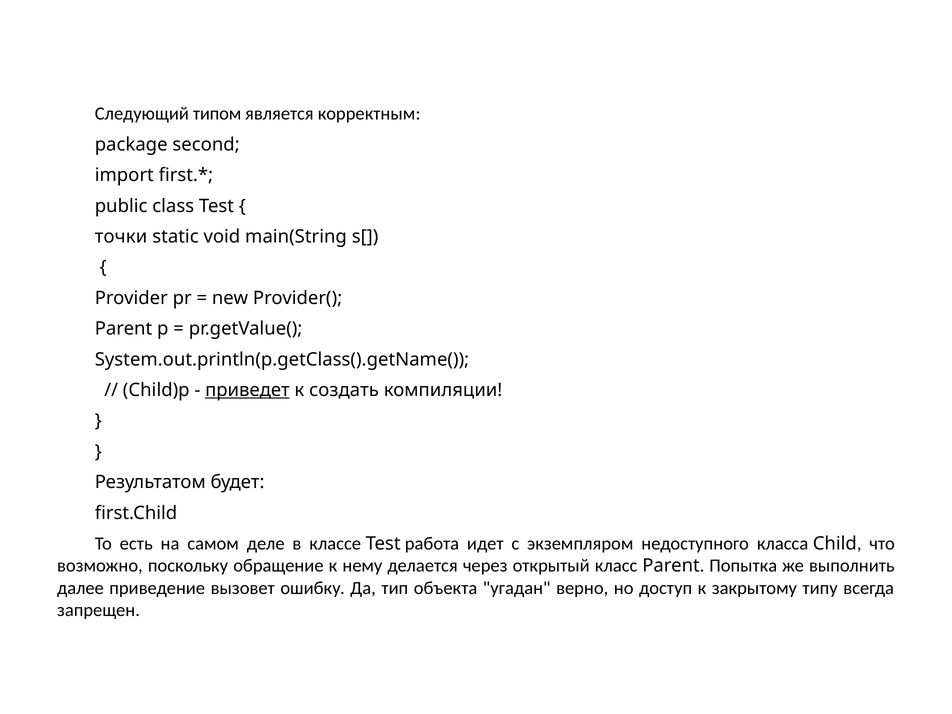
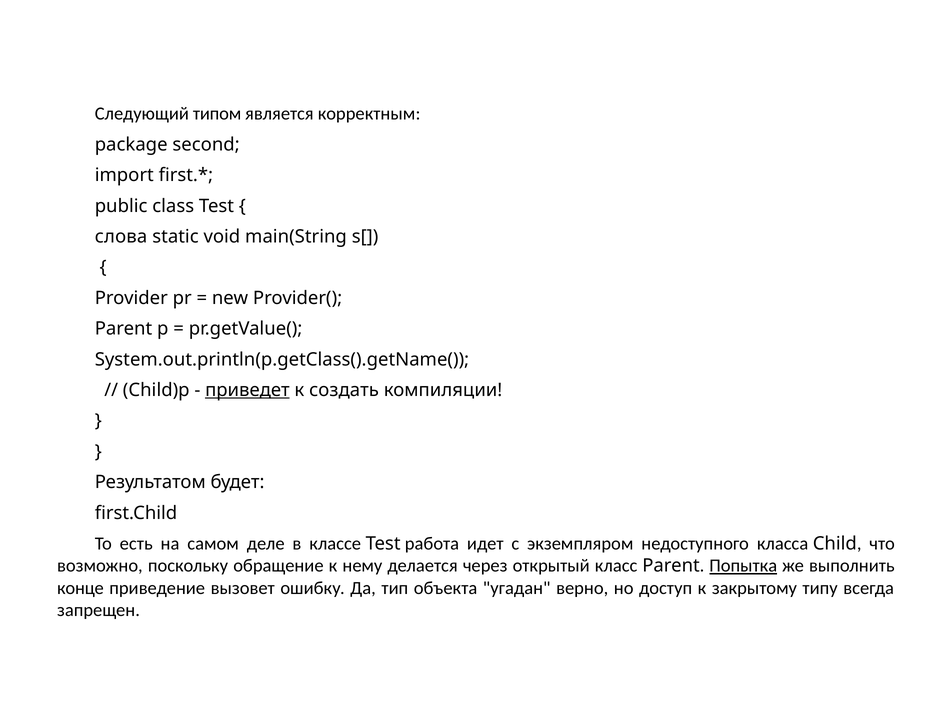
точки: точки -> слова
Попытка underline: none -> present
далее: далее -> конце
